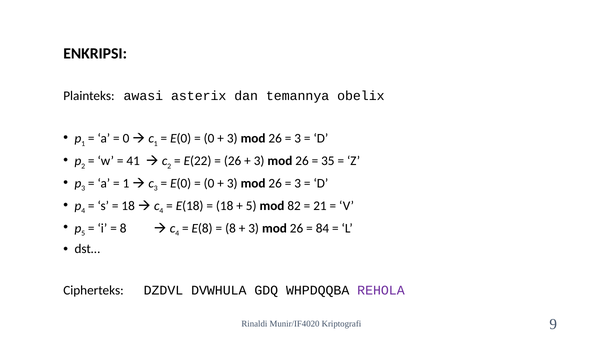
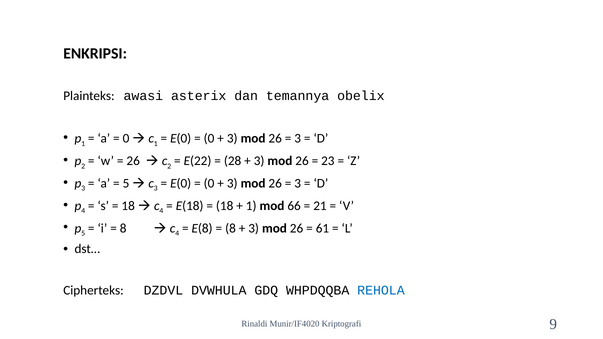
41 at (133, 161): 41 -> 26
26 at (233, 161): 26 -> 28
35: 35 -> 23
1 at (126, 184): 1 -> 5
5 at (251, 206): 5 -> 1
82: 82 -> 66
84: 84 -> 61
REHOLA colour: purple -> blue
